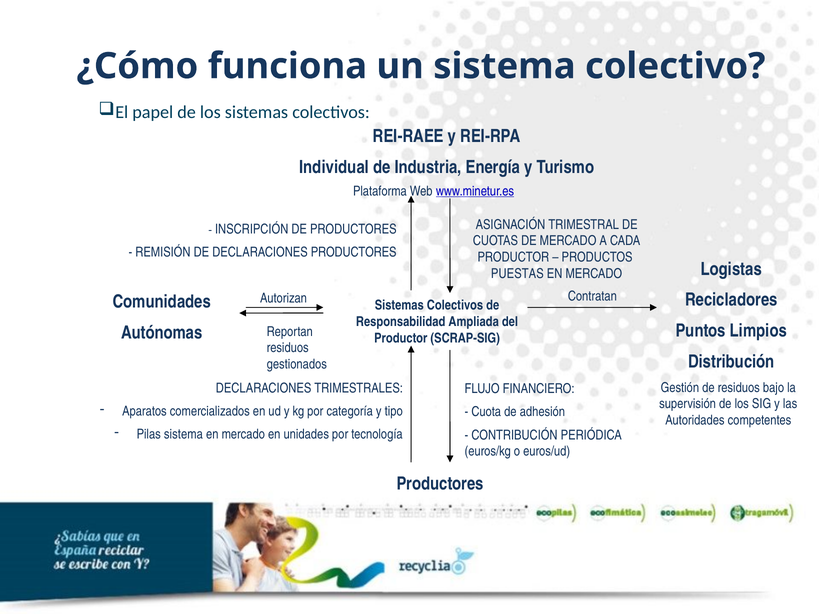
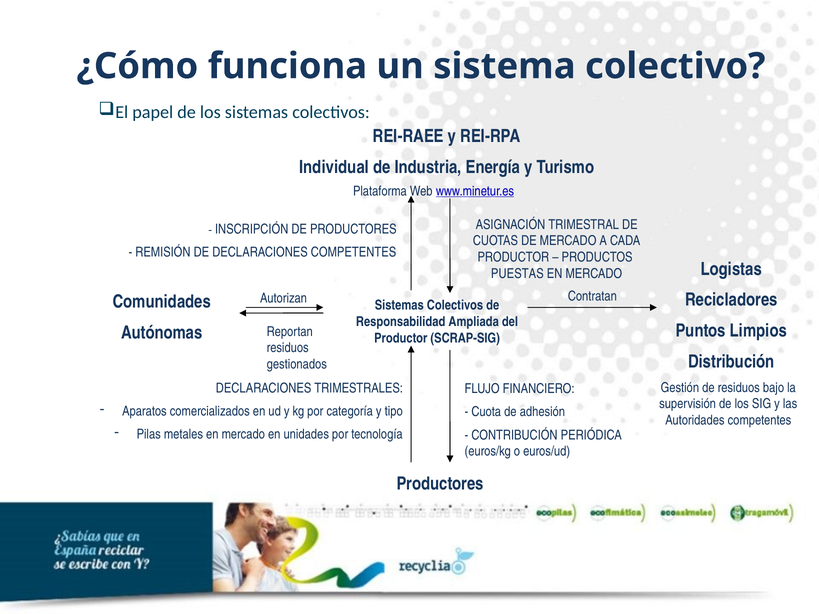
DECLARACIONES PRODUCTORES: PRODUCTORES -> COMPETENTES
Pilas sistema: sistema -> metales
